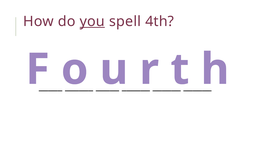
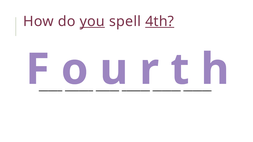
4th underline: none -> present
